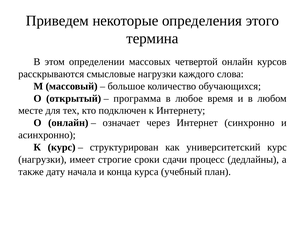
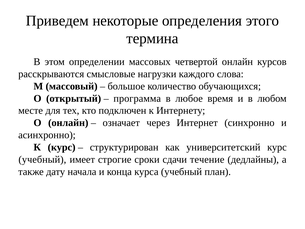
нагрузки at (42, 159): нагрузки -> учебный
процесс: процесс -> течение
